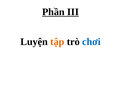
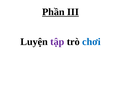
tập colour: orange -> purple
